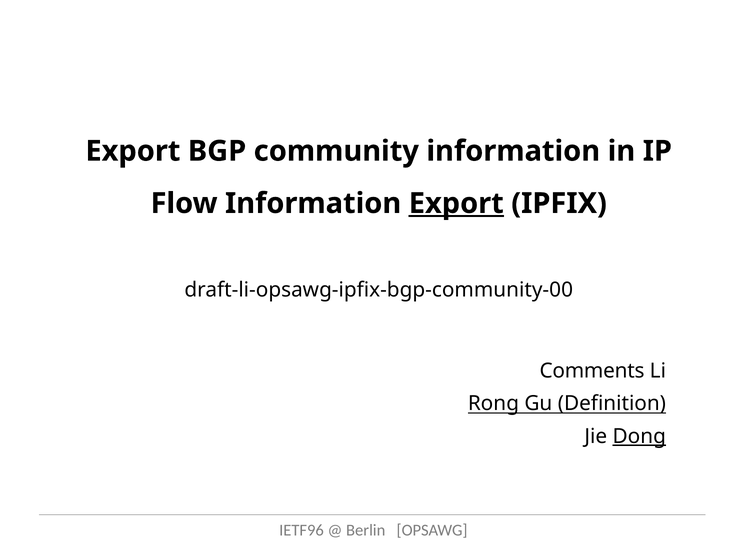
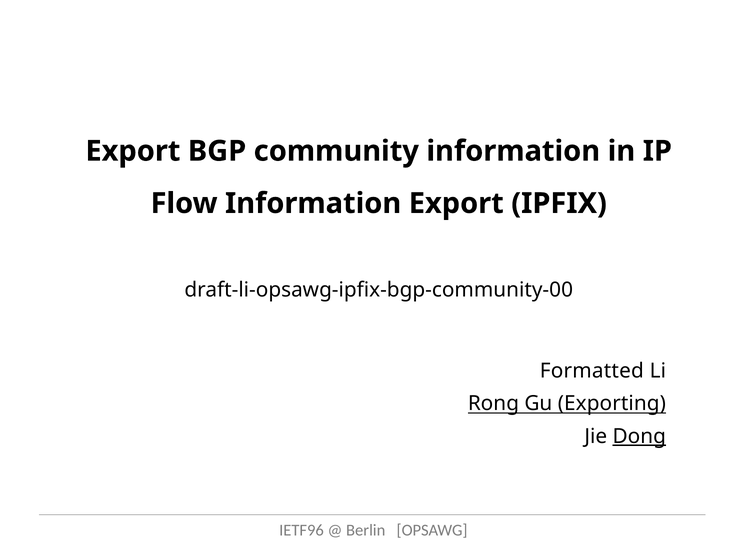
Export at (456, 203) underline: present -> none
Comments: Comments -> Formatted
Definition: Definition -> Exporting
